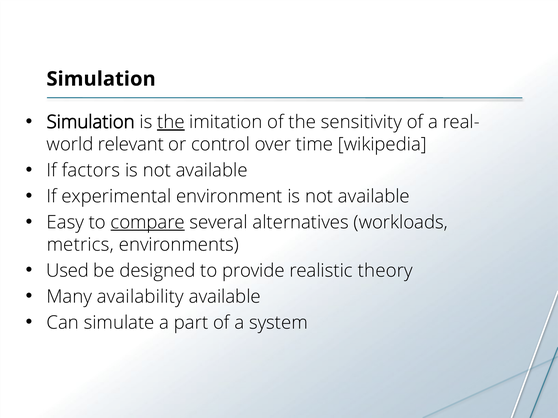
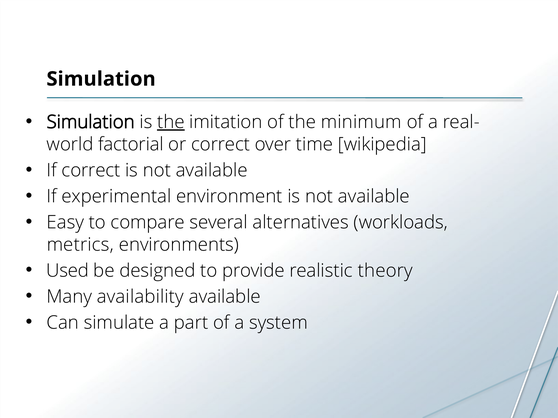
sensitivity: sensitivity -> minimum
relevant: relevant -> factorial
or control: control -> correct
If factors: factors -> correct
compare underline: present -> none
